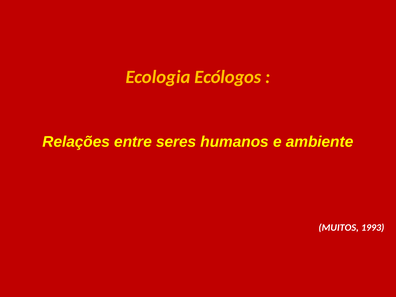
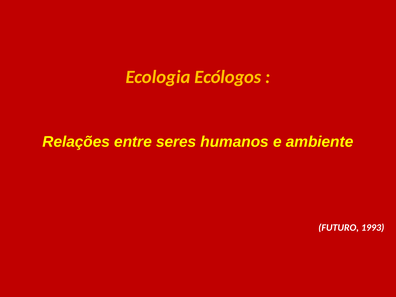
MUITOS: MUITOS -> FUTURO
